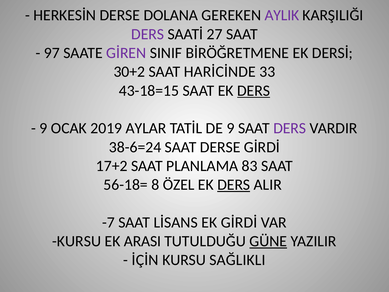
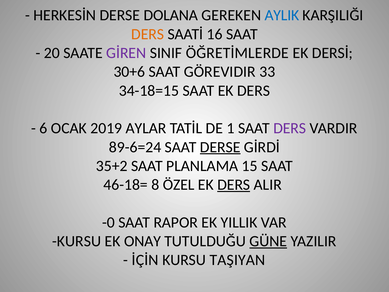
AYLIK colour: purple -> blue
DERS at (148, 34) colour: purple -> orange
27: 27 -> 16
97: 97 -> 20
BİRÖĞRETMENE: BİRÖĞRETMENE -> ÖĞRETİMLERDE
30+2: 30+2 -> 30+6
HARİCİNDE: HARİCİNDE -> GÖREVIDIR
43-18=15: 43-18=15 -> 34-18=15
DERS at (254, 91) underline: present -> none
9 at (43, 128): 9 -> 6
DE 9: 9 -> 1
38-6=24: 38-6=24 -> 89-6=24
DERSE at (220, 147) underline: none -> present
17+2: 17+2 -> 35+2
83: 83 -> 15
56-18=: 56-18= -> 46-18=
-7: -7 -> -0
LİSANS: LİSANS -> RAPOR
EK GİRDİ: GİRDİ -> YILLIK
ARASI: ARASI -> ONAY
SAĞLIKLI: SAĞLIKLI -> TAŞIYAN
